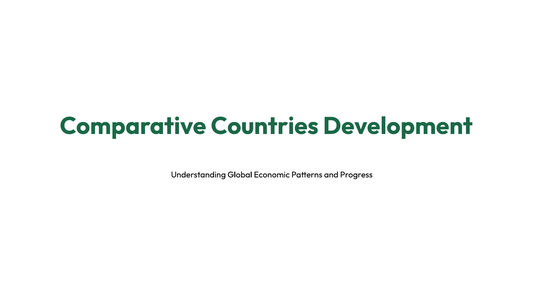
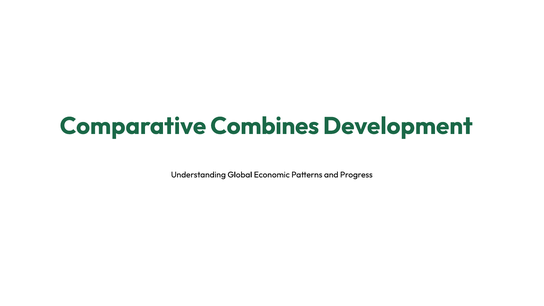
Countries: Countries -> Combines
